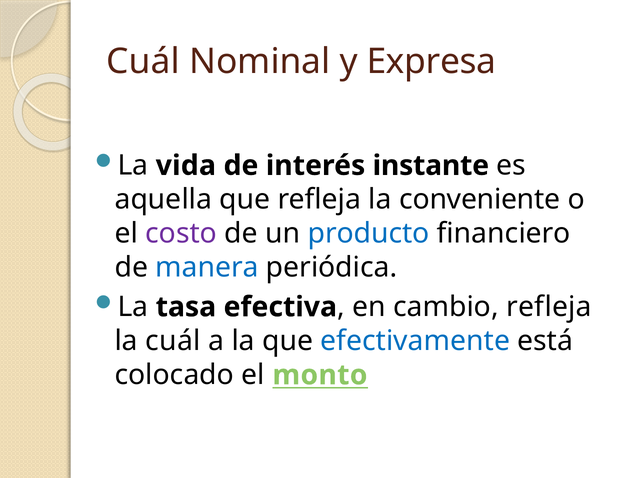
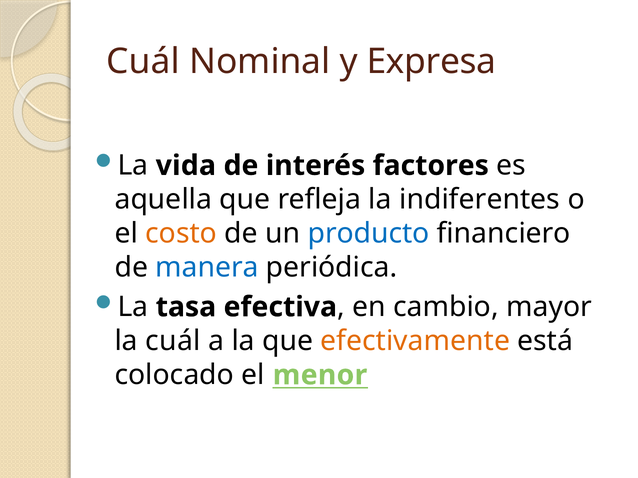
instante: instante -> factores
conveniente: conveniente -> indiferentes
costo colour: purple -> orange
cambio refleja: refleja -> mayor
efectivamente colour: blue -> orange
monto: monto -> menor
